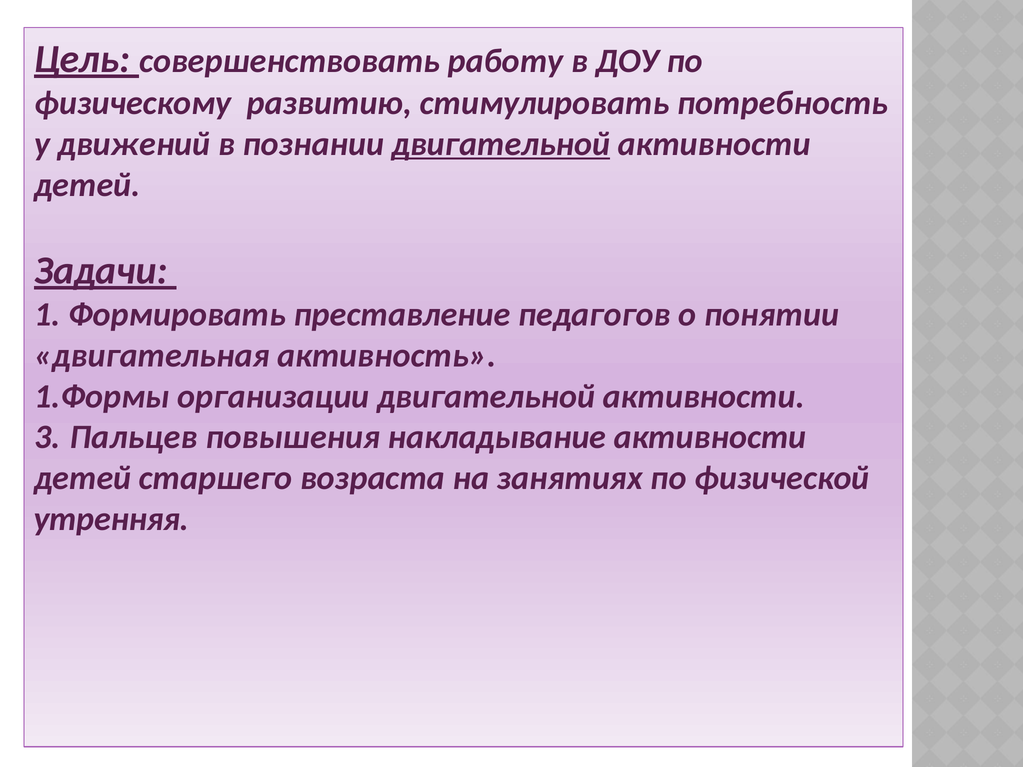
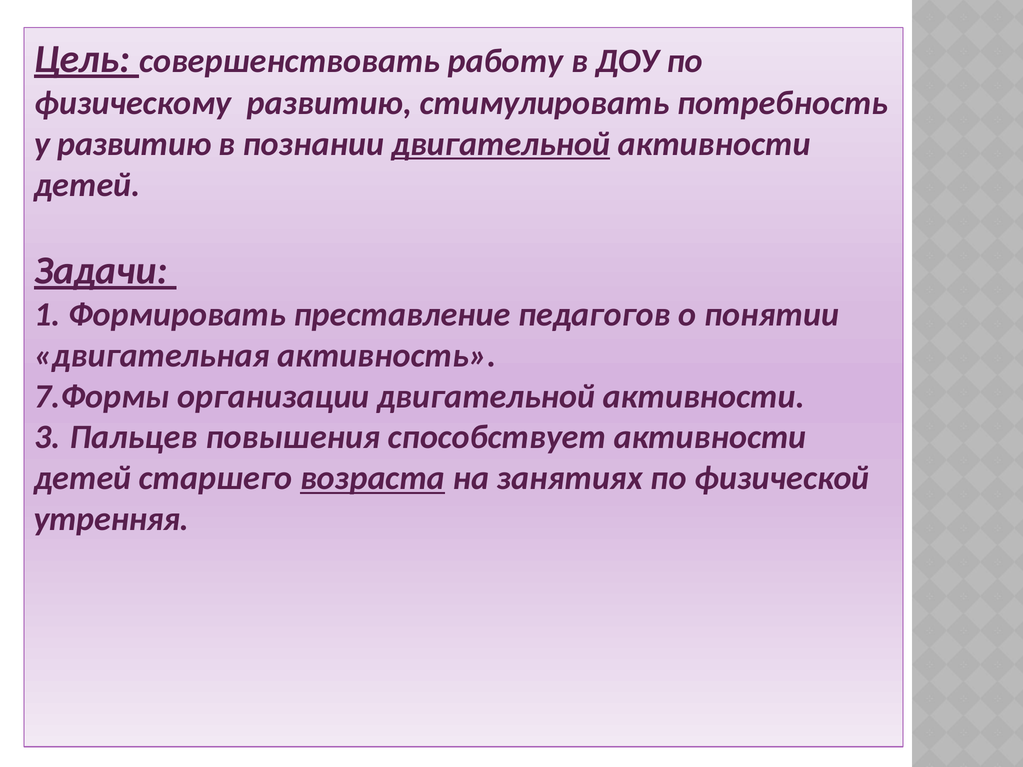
у движений: движений -> развитию
1.Формы: 1.Формы -> 7.Формы
накладывание: накладывание -> способствует
возраста underline: none -> present
